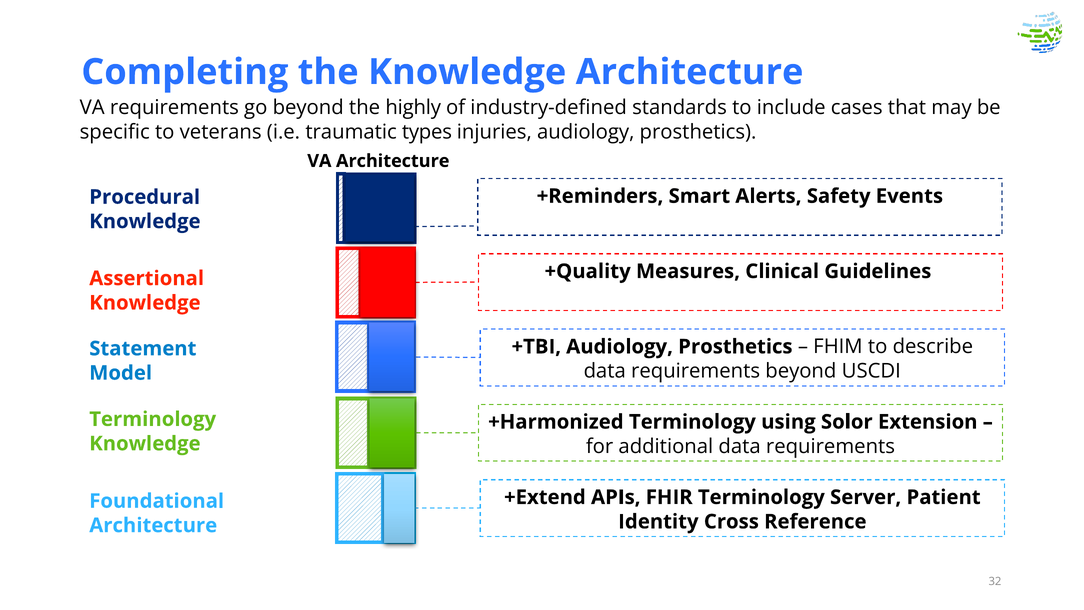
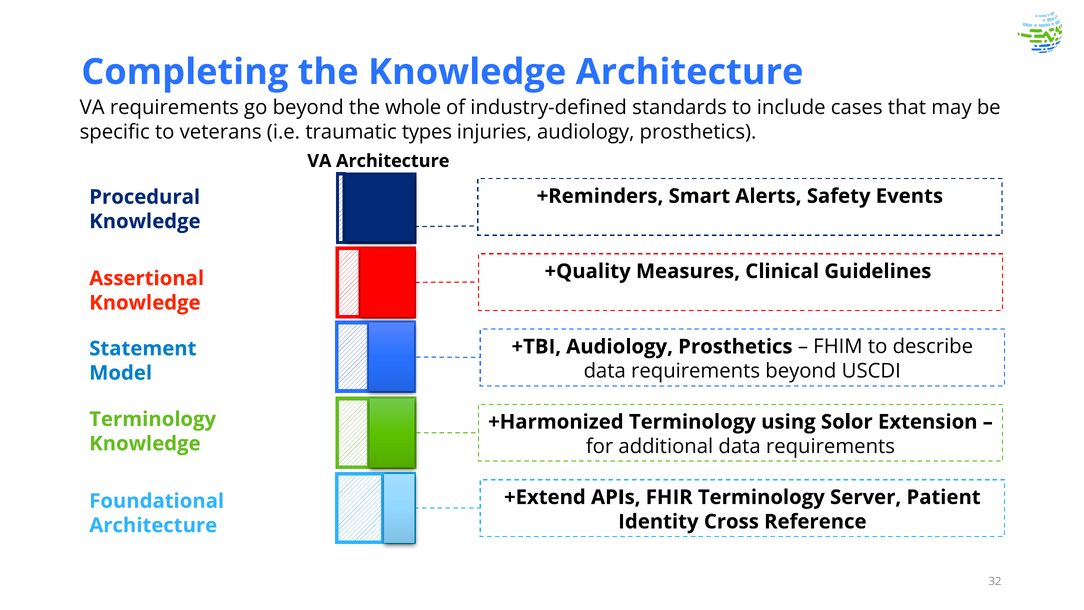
highly: highly -> whole
